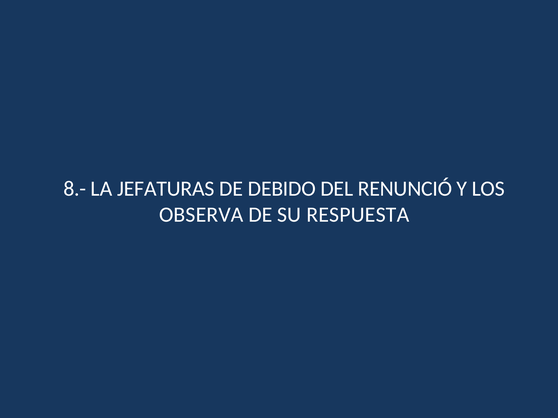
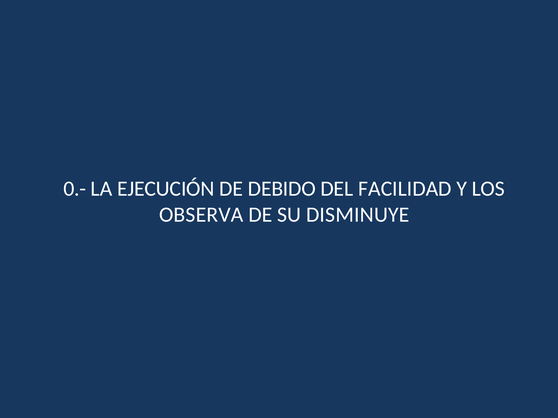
8.-: 8.- -> 0.-
JEFATURAS: JEFATURAS -> EJECUCIÓN
RENUNCIÓ: RENUNCIÓ -> FACILIDAD
RESPUESTA: RESPUESTA -> DISMINUYE
